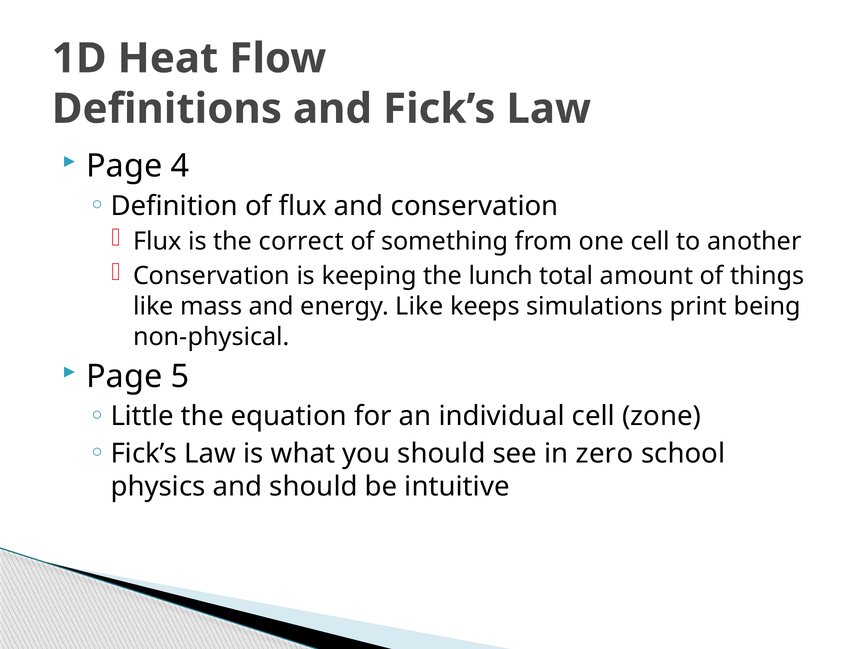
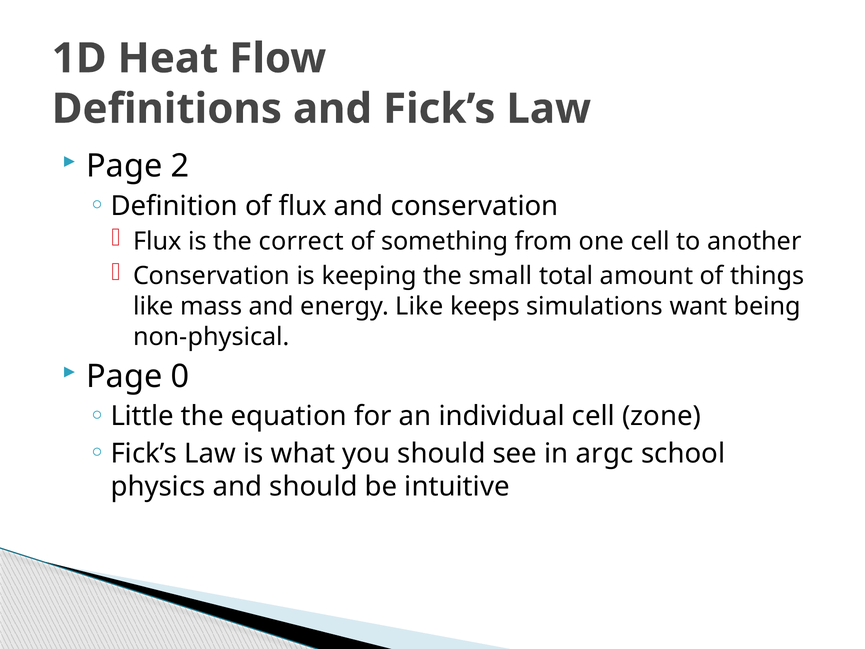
4: 4 -> 2
lunch: lunch -> small
print: print -> want
5: 5 -> 0
zero: zero -> argc
